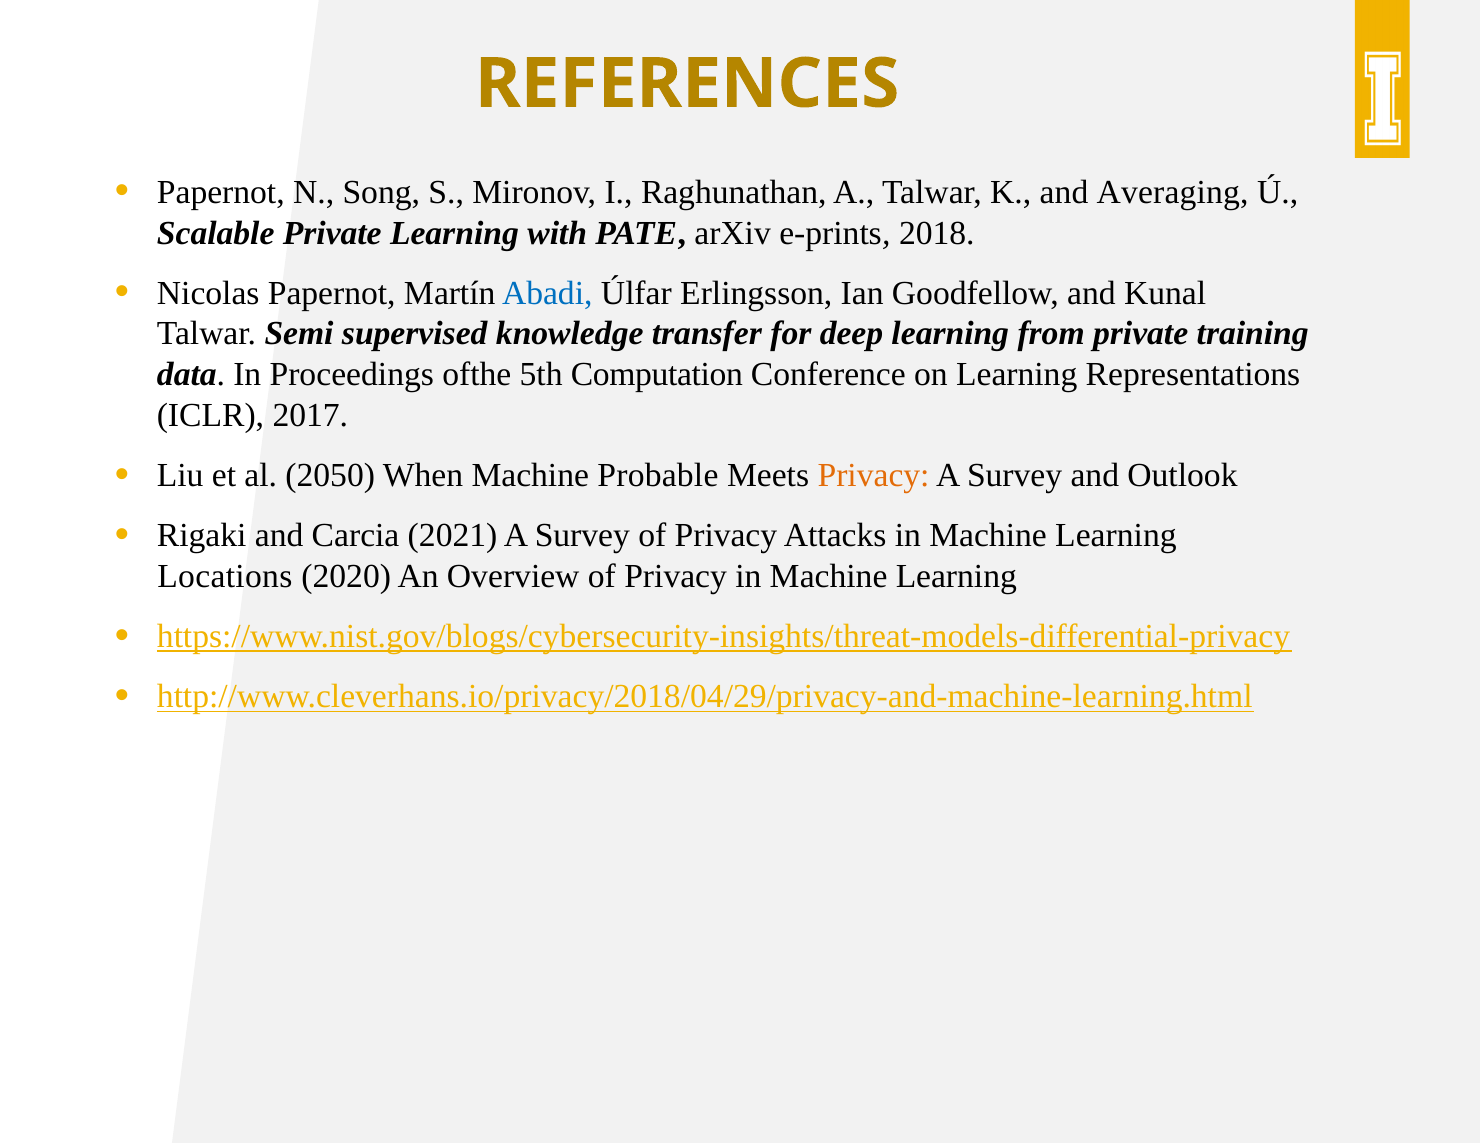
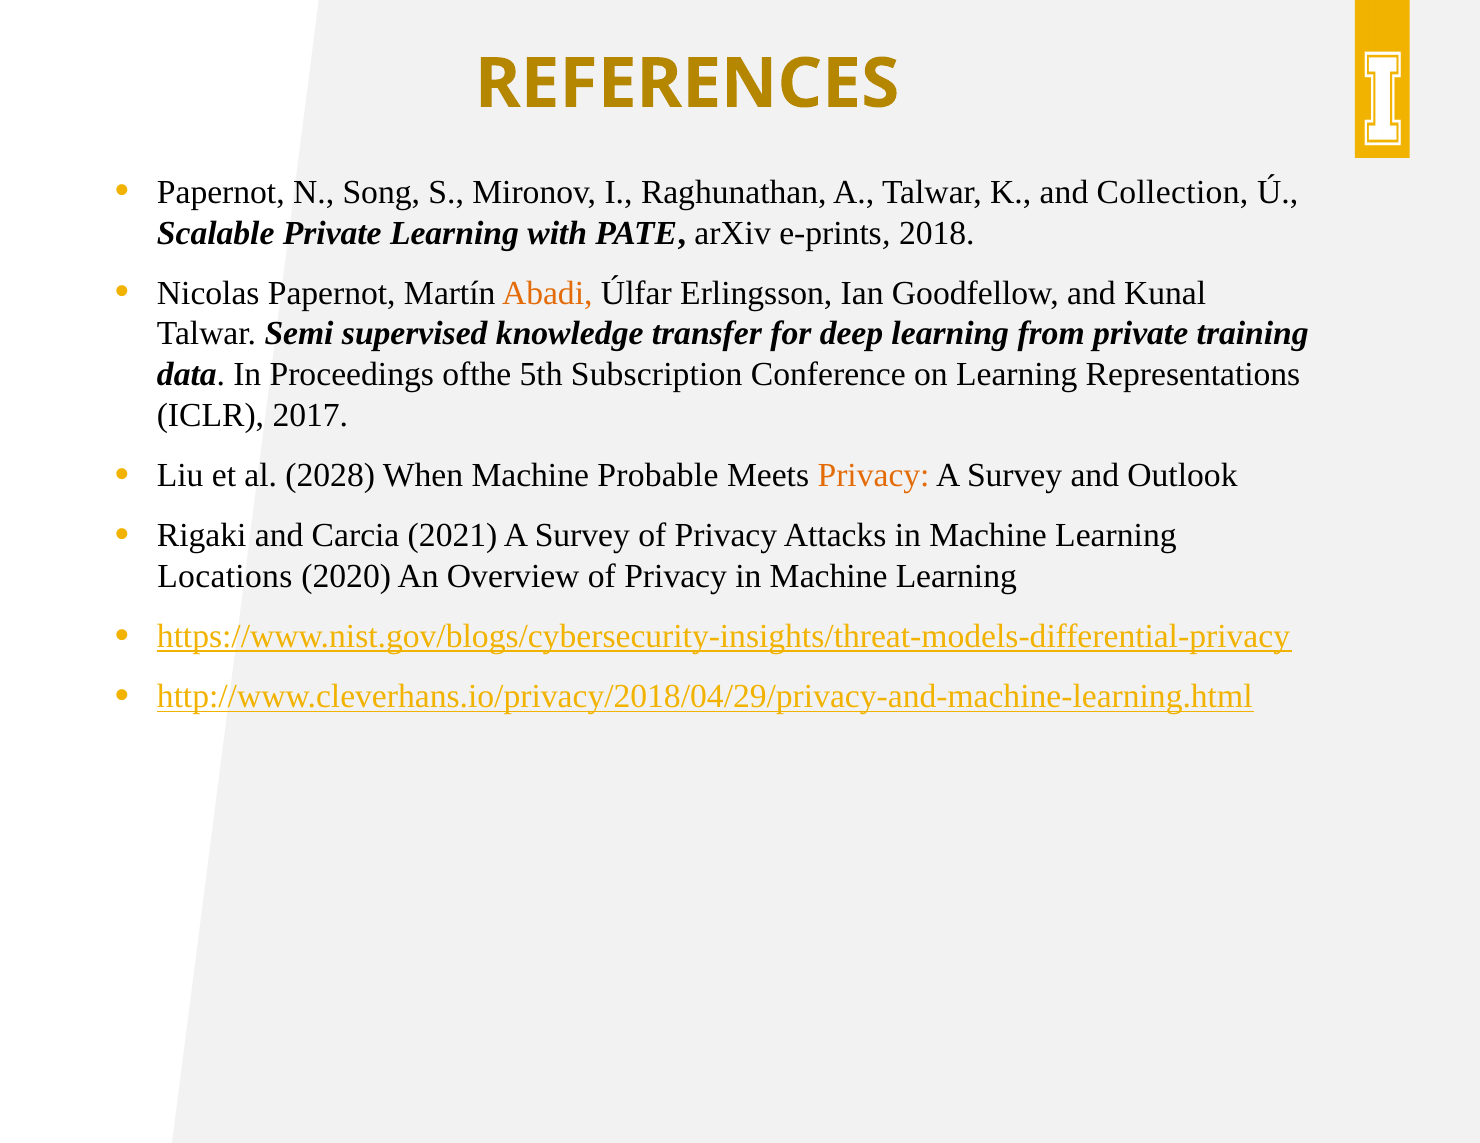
Averaging: Averaging -> Collection
Abadi colour: blue -> orange
Computation: Computation -> Subscription
2050: 2050 -> 2028
